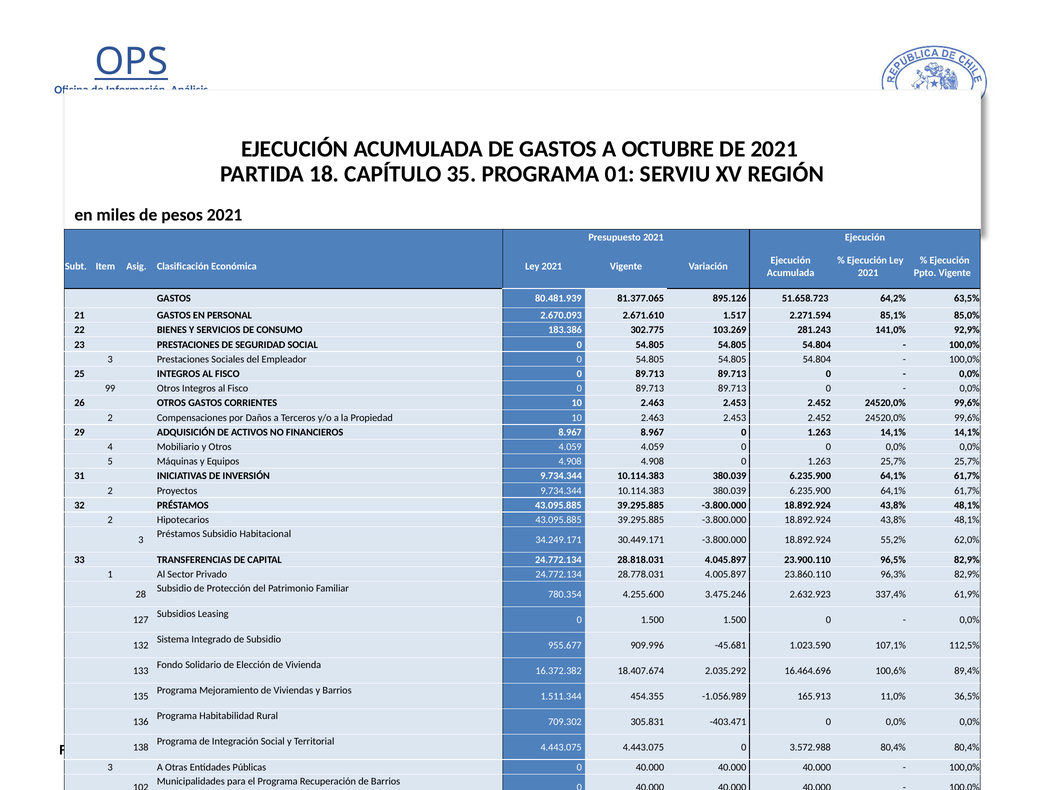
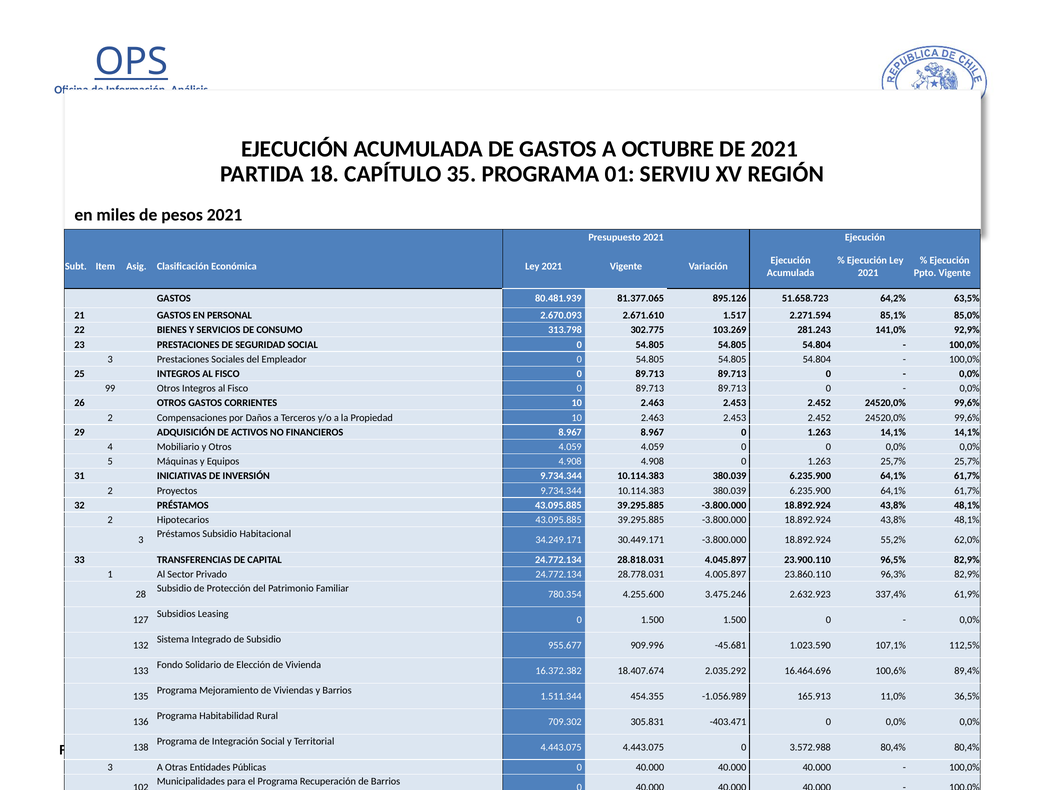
183.386: 183.386 -> 313.798
